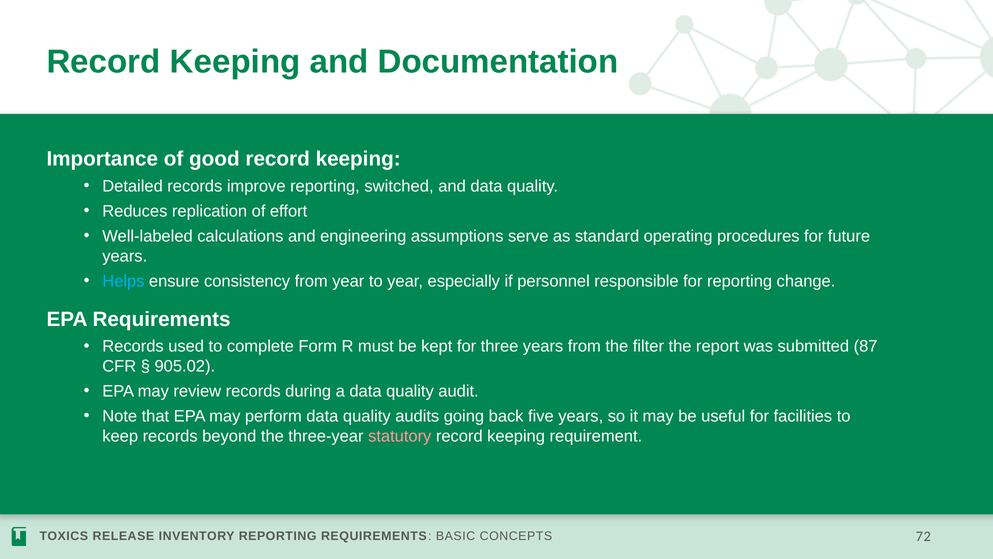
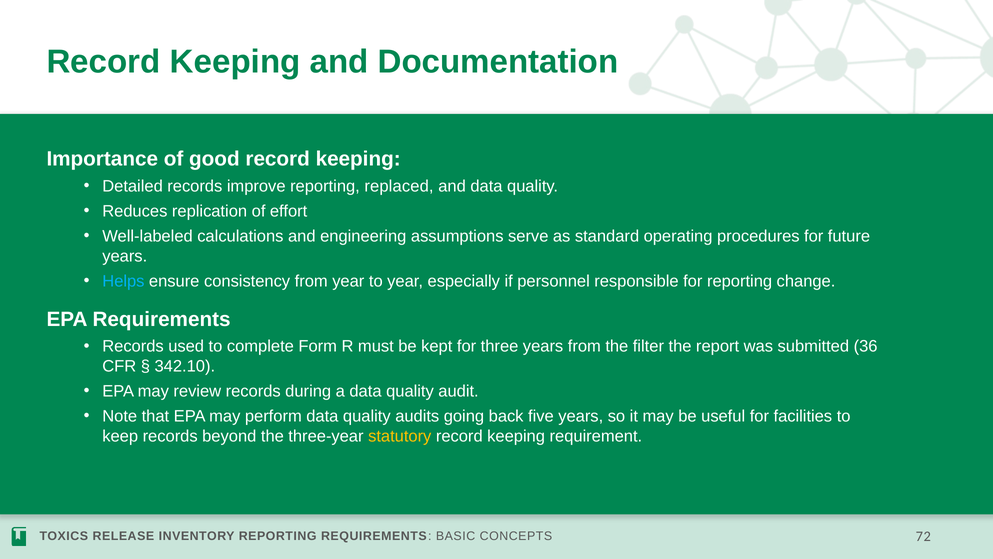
switched: switched -> replaced
87: 87 -> 36
905.02: 905.02 -> 342.10
statutory colour: pink -> yellow
